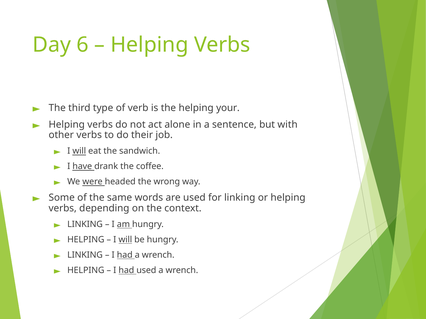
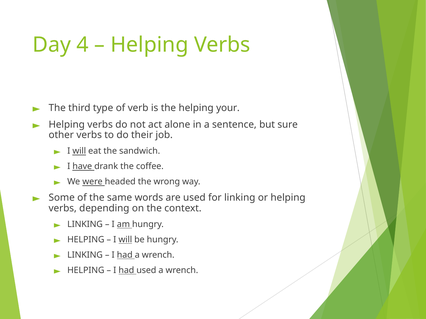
6: 6 -> 4
with: with -> sure
